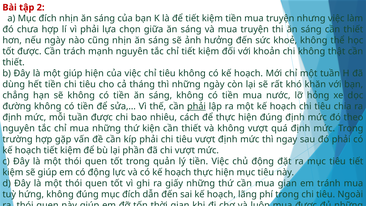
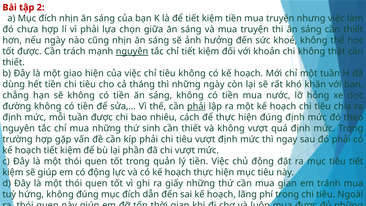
nguyên at (132, 51) underline: none -> present
một giúp: giúp -> giao
kiện: kiện -> sinh
